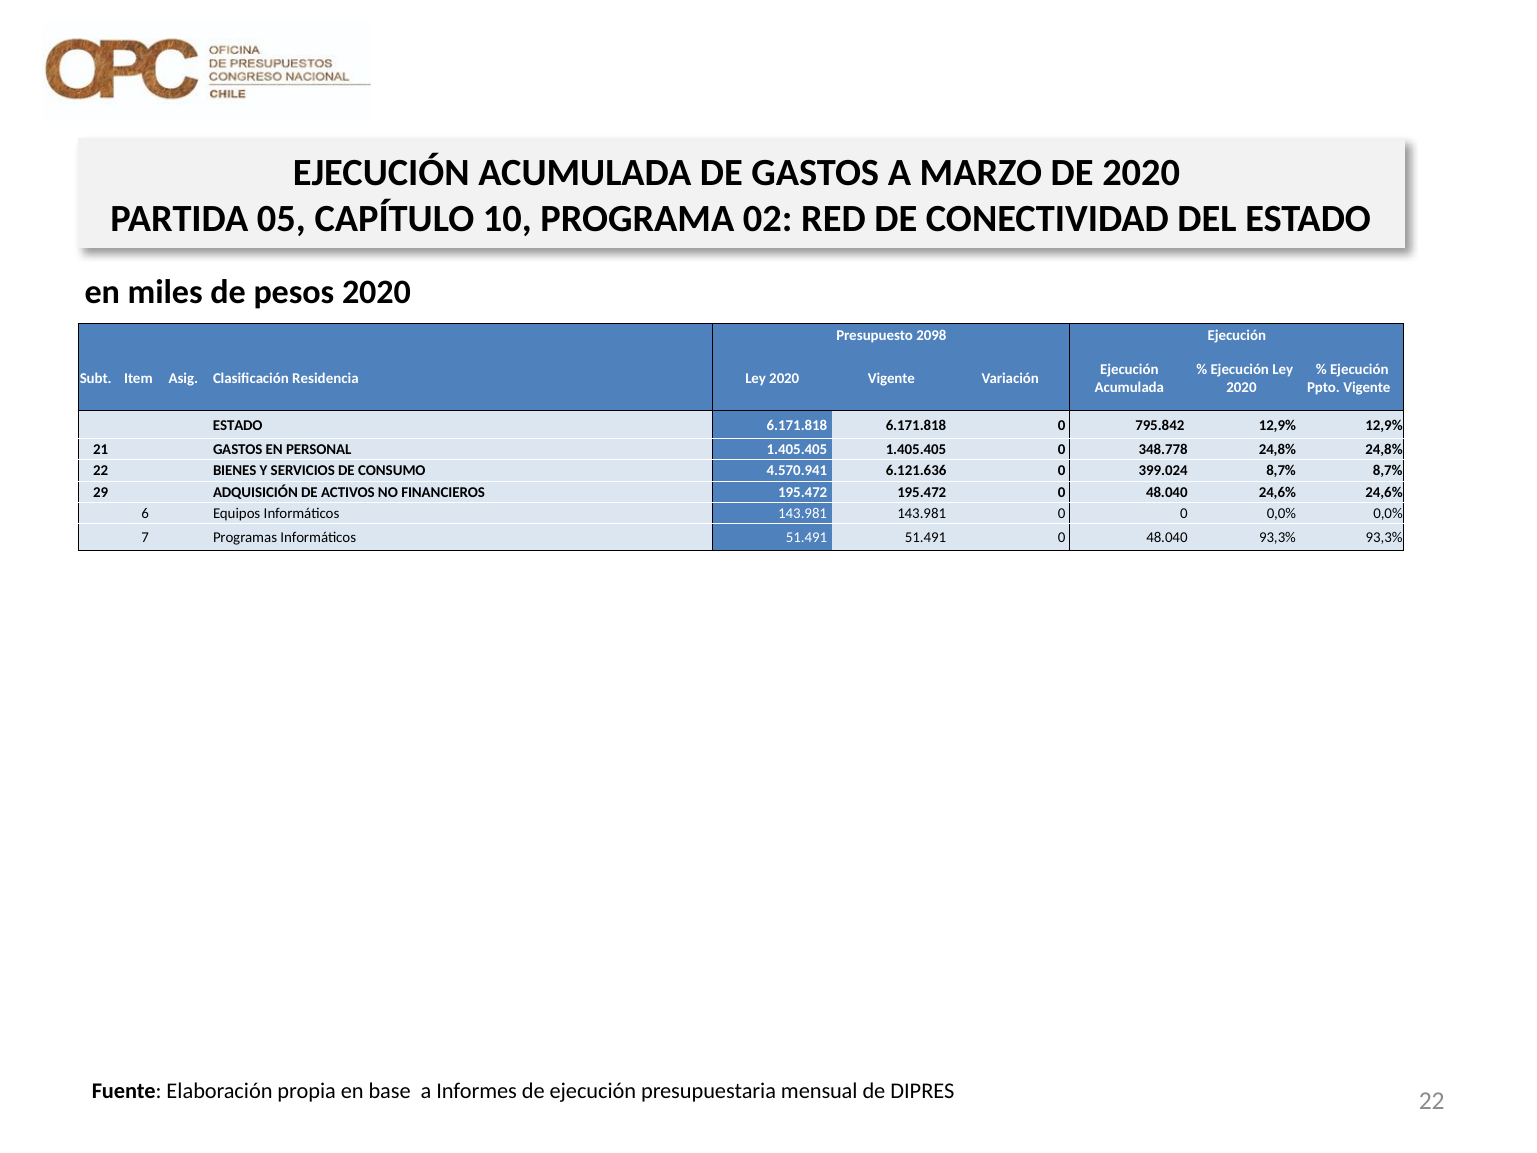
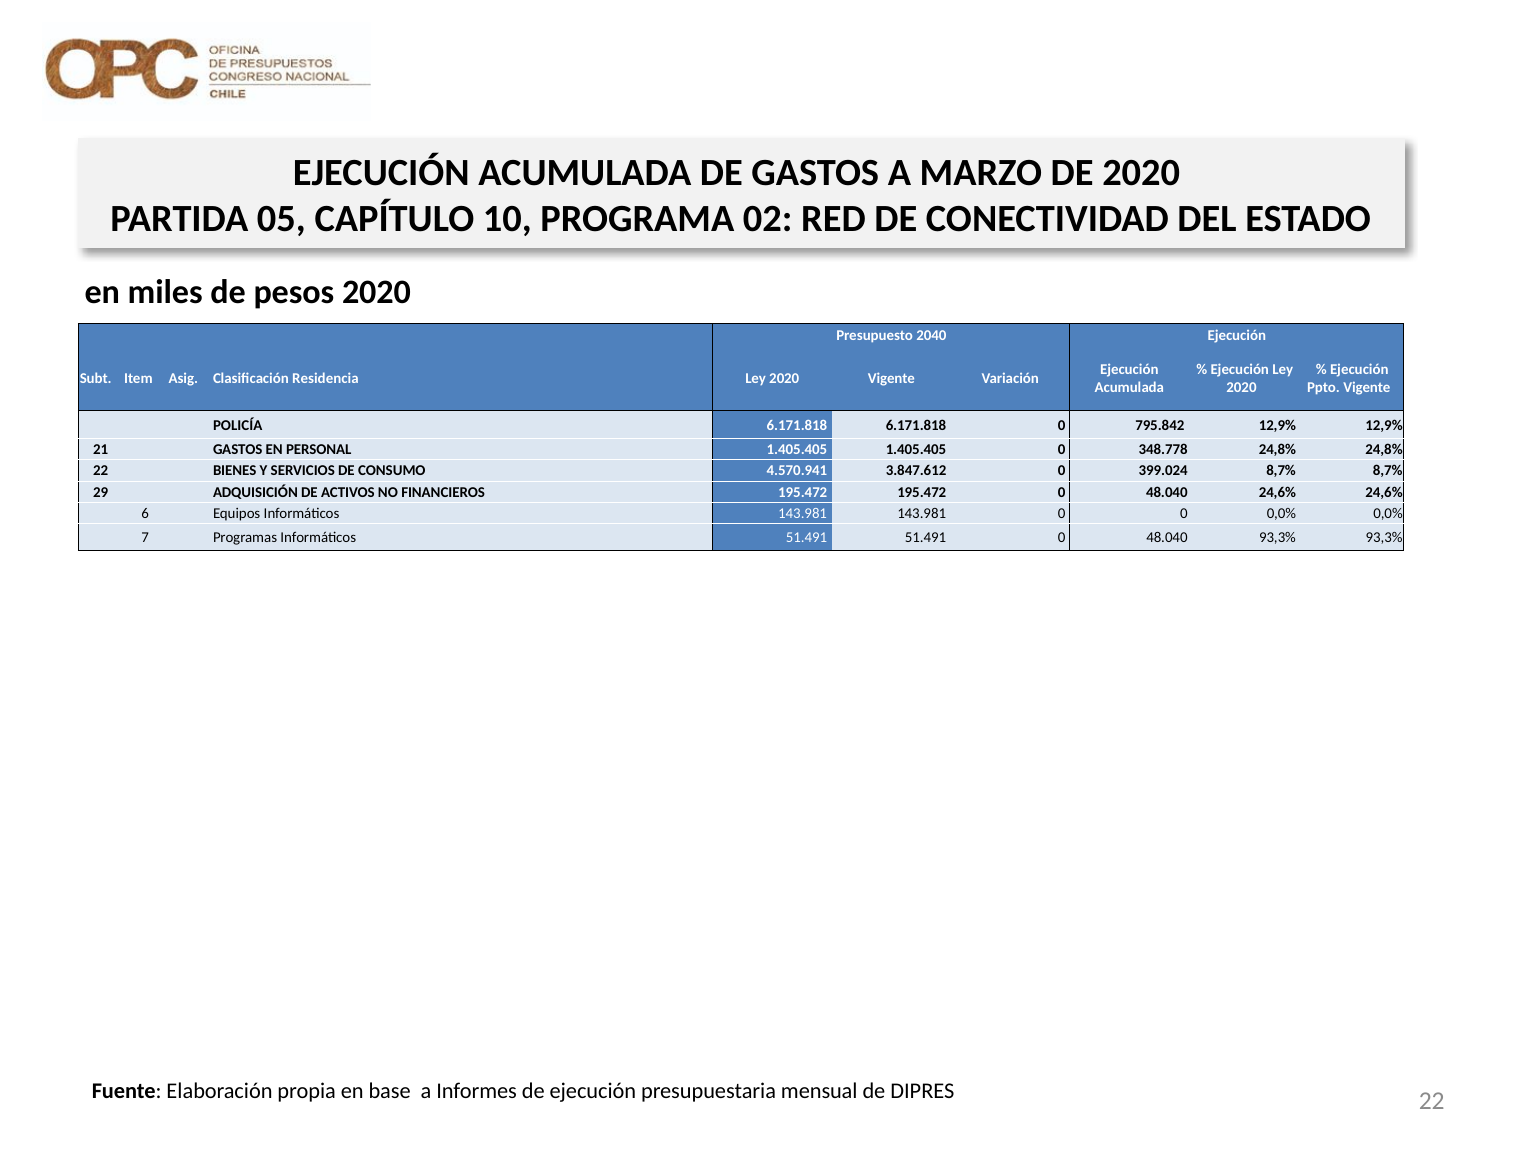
2098: 2098 -> 2040
ESTADO at (238, 425): ESTADO -> POLICÍA
6.121.636: 6.121.636 -> 3.847.612
